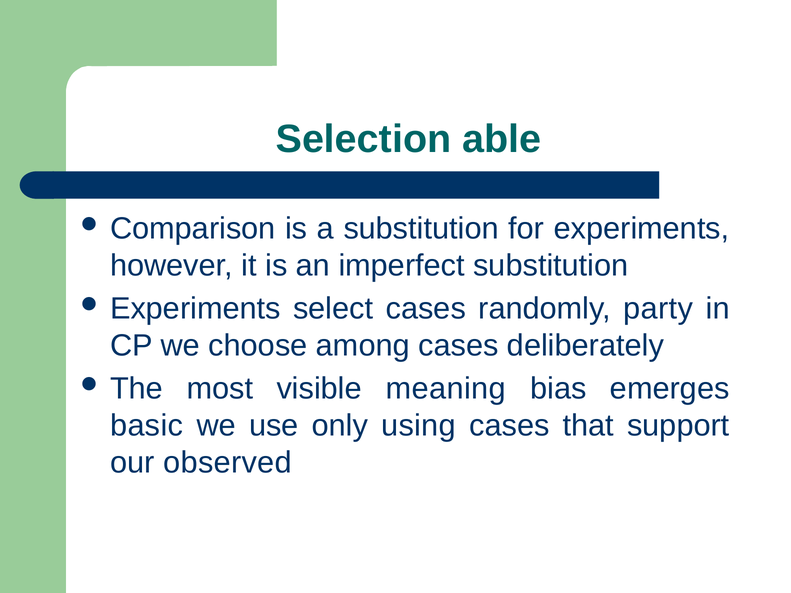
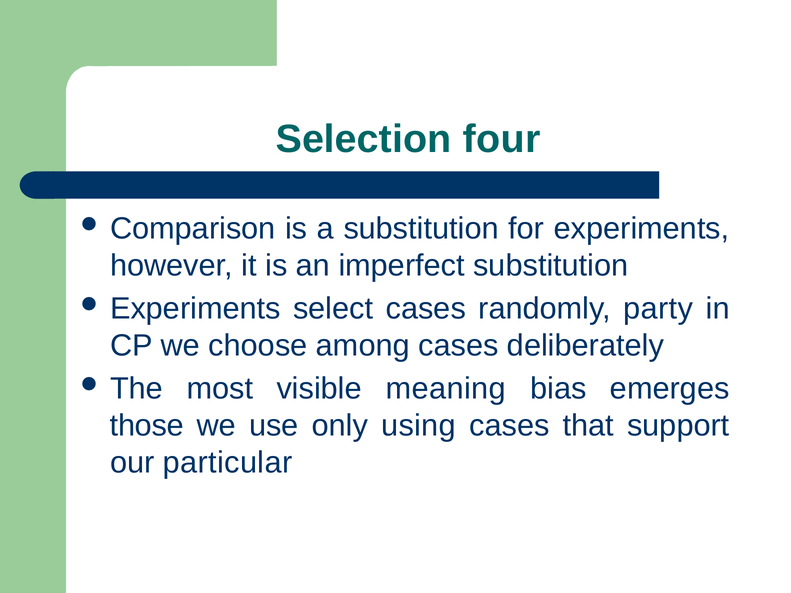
able: able -> four
basic: basic -> those
observed: observed -> particular
